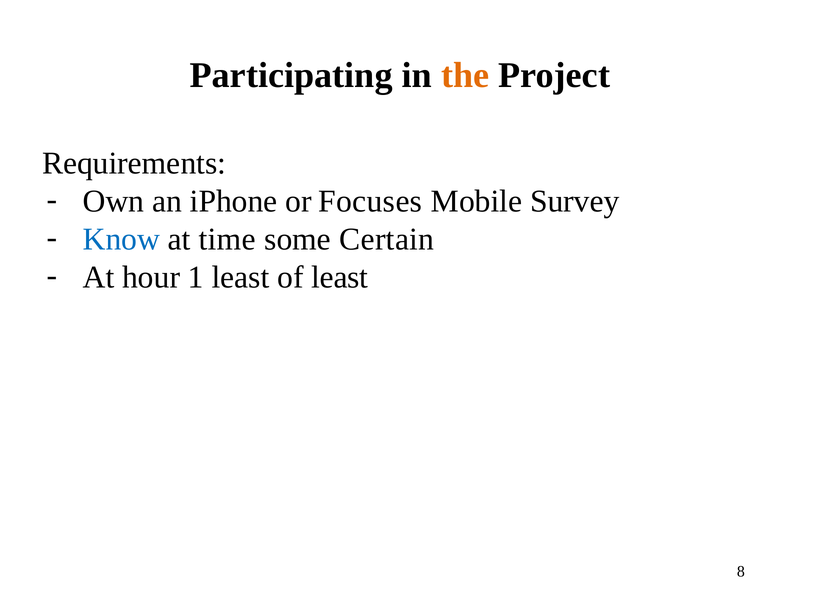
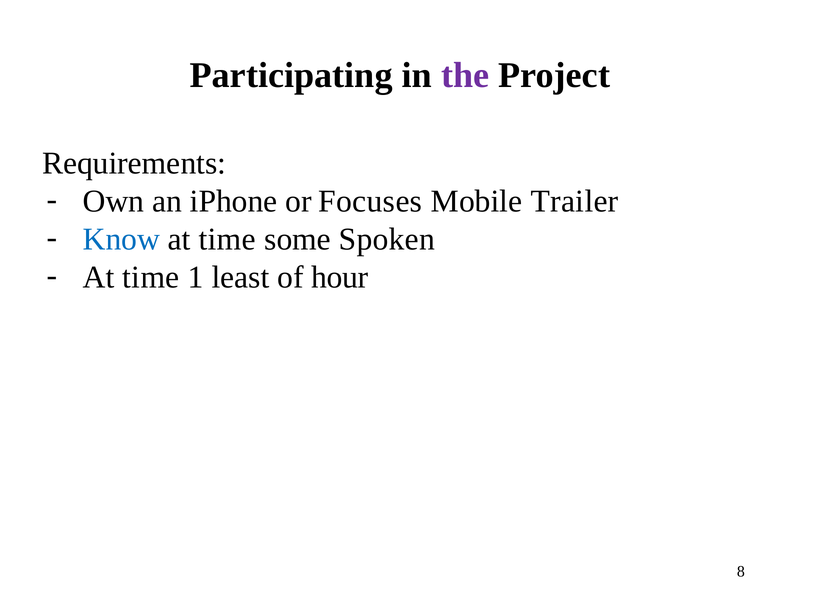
the colour: orange -> purple
Survey: Survey -> Trailer
Certain: Certain -> Spoken
hour at (151, 277): hour -> time
of least: least -> hour
